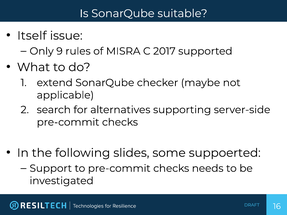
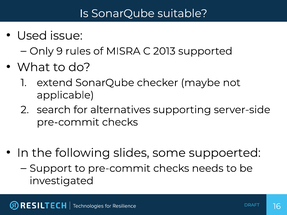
Itself: Itself -> Used
2017: 2017 -> 2013
